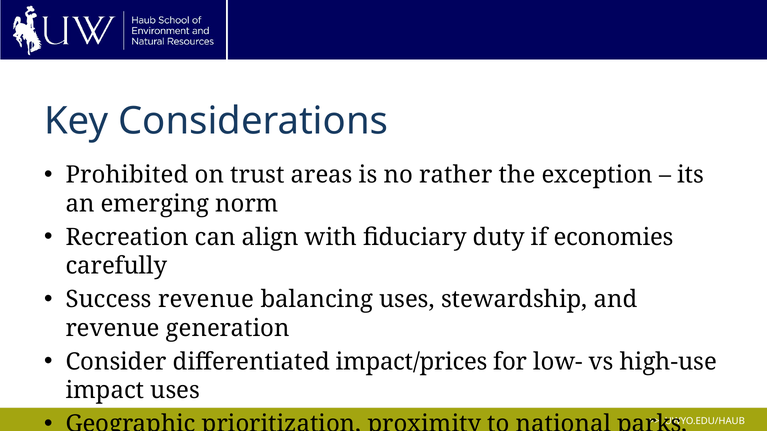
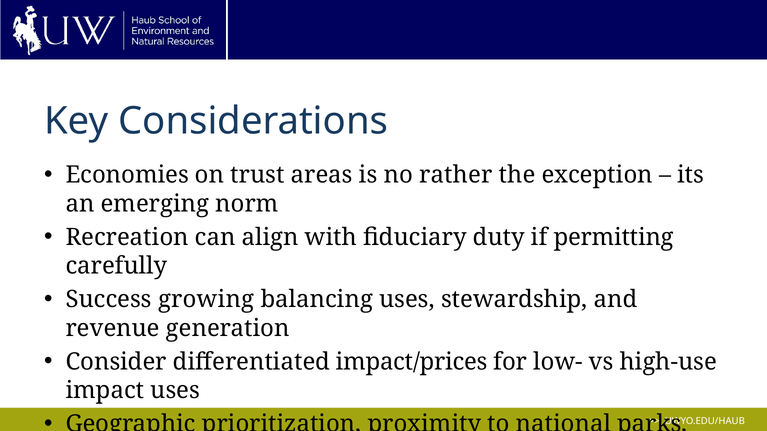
Prohibited: Prohibited -> Economies
economies: economies -> permitting
Success revenue: revenue -> growing
